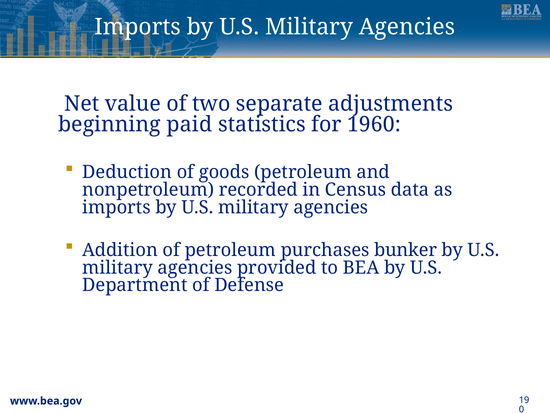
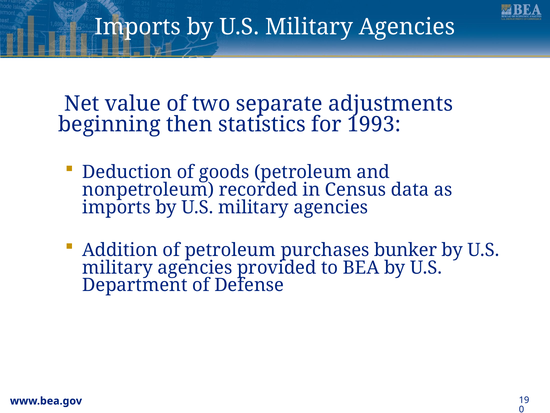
paid: paid -> then
1960: 1960 -> 1993
